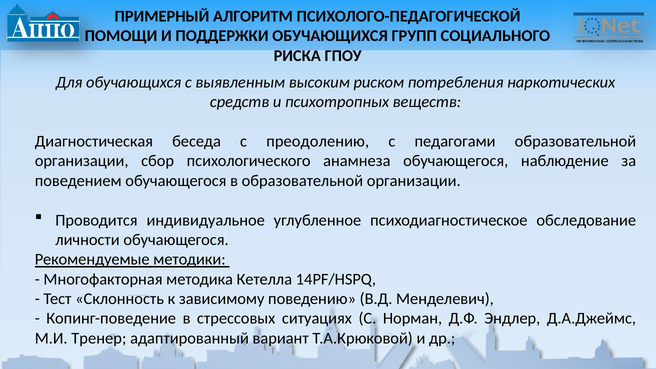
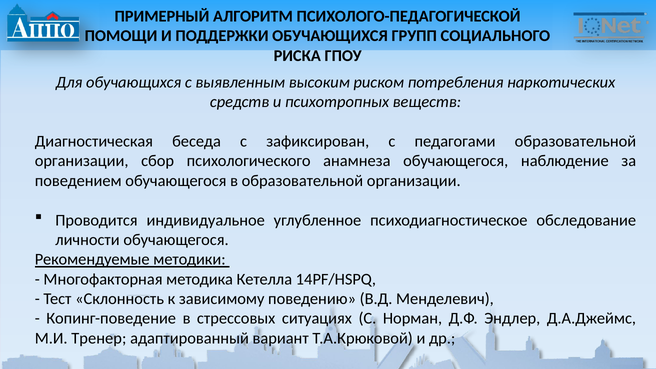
преодолению: преодолению -> зафиксирован
